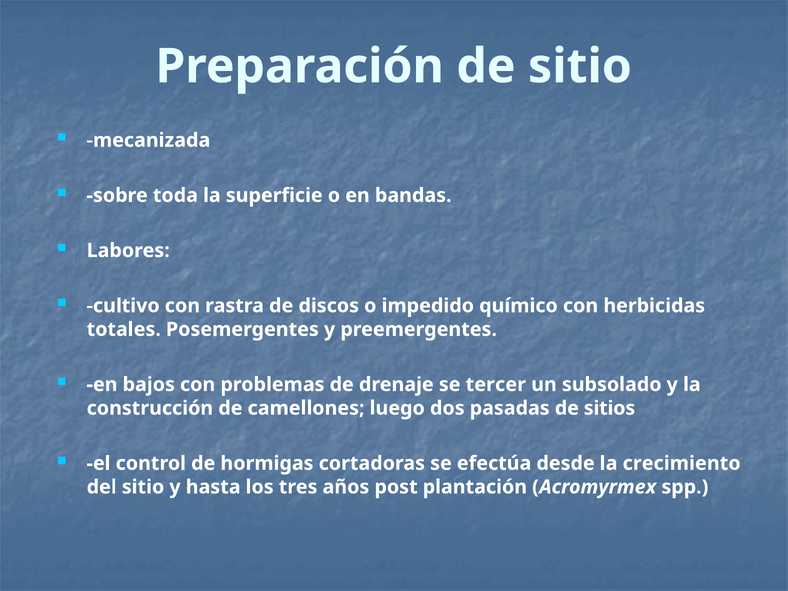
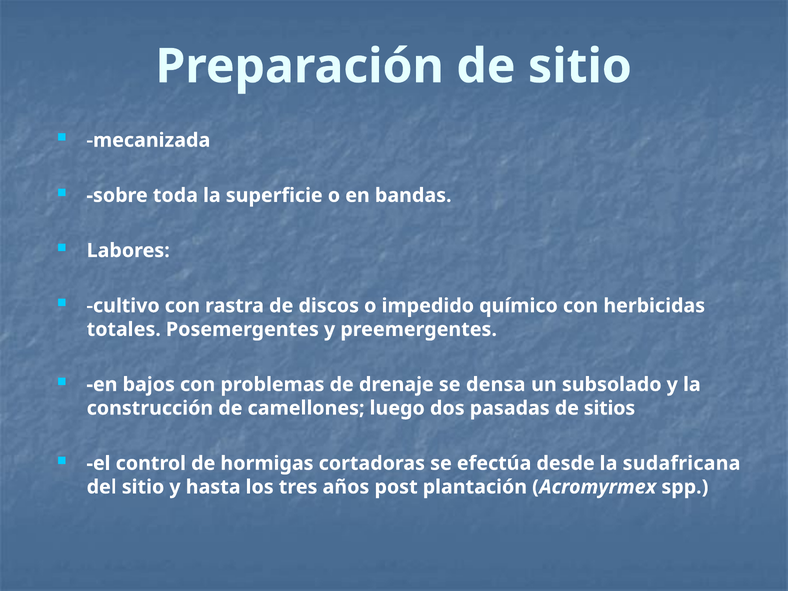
tercer: tercer -> densa
crecimiento: crecimiento -> sudafricana
